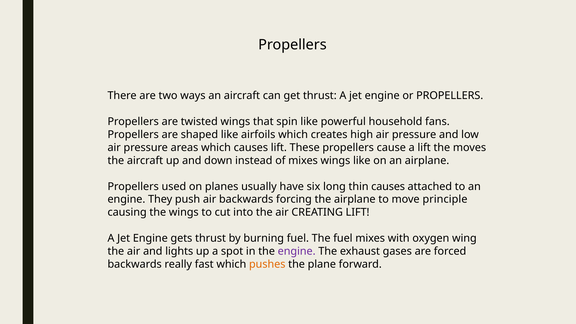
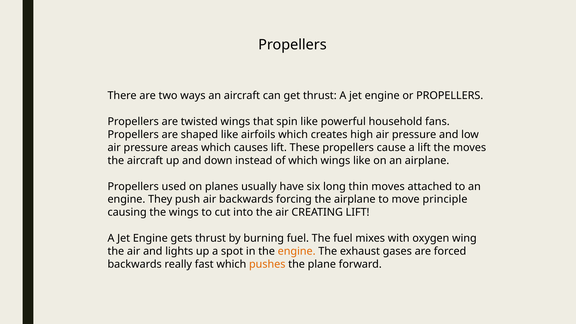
of mixes: mixes -> which
thin causes: causes -> moves
engine at (297, 251) colour: purple -> orange
